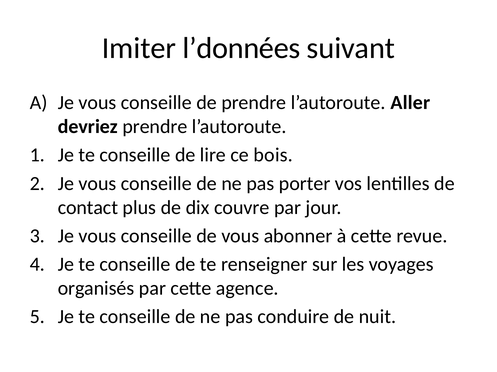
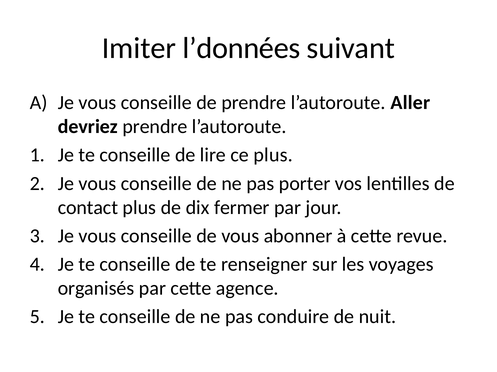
ce bois: bois -> plus
couvre: couvre -> fermer
